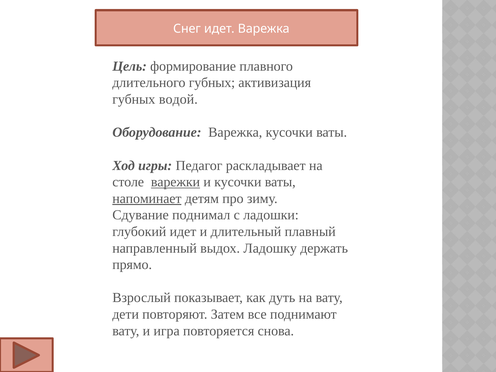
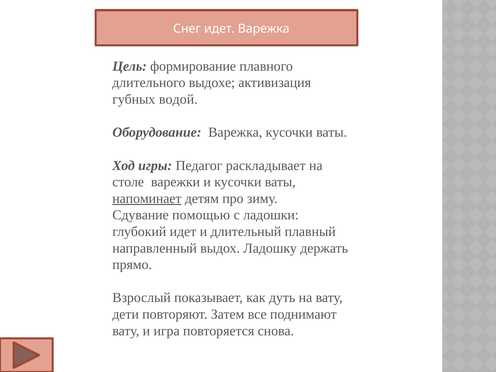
длительного губных: губных -> выдохе
варежки underline: present -> none
поднимал: поднимал -> помощью
